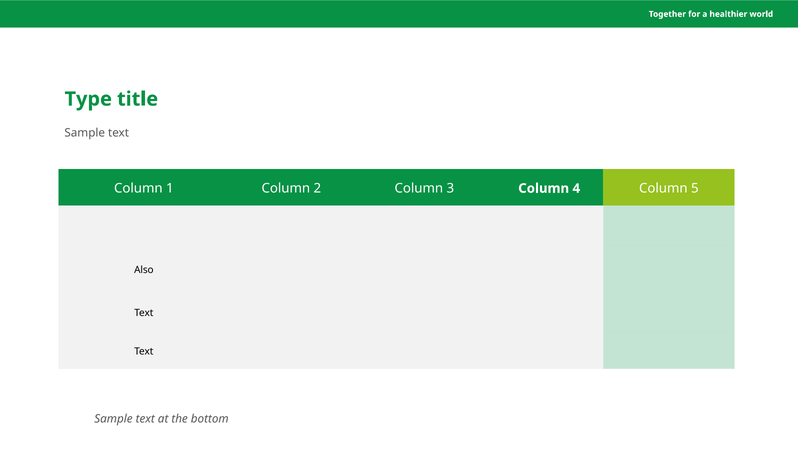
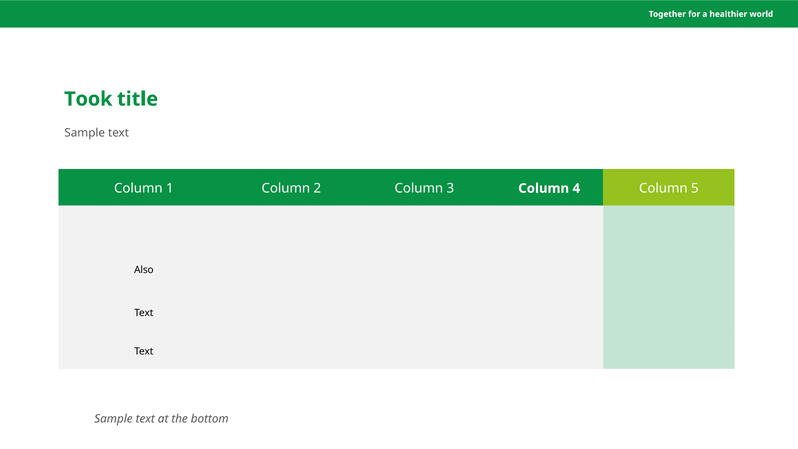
Type: Type -> Took
